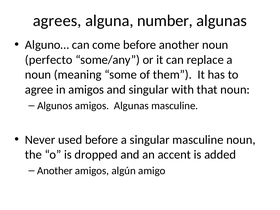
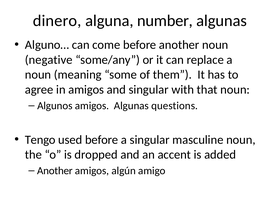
agrees: agrees -> dinero
perfecto: perfecto -> negative
Algunas masculine: masculine -> questions
Never: Never -> Tengo
